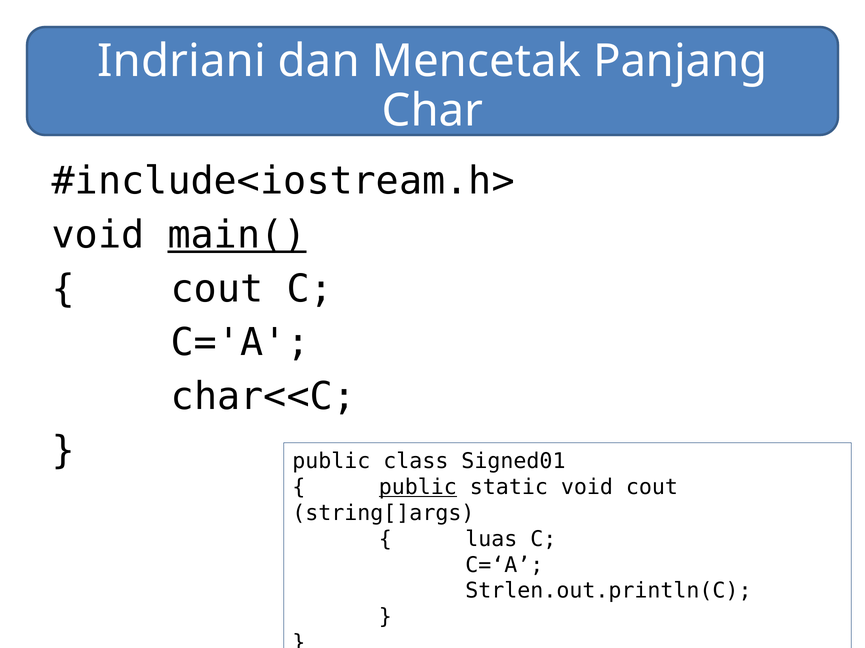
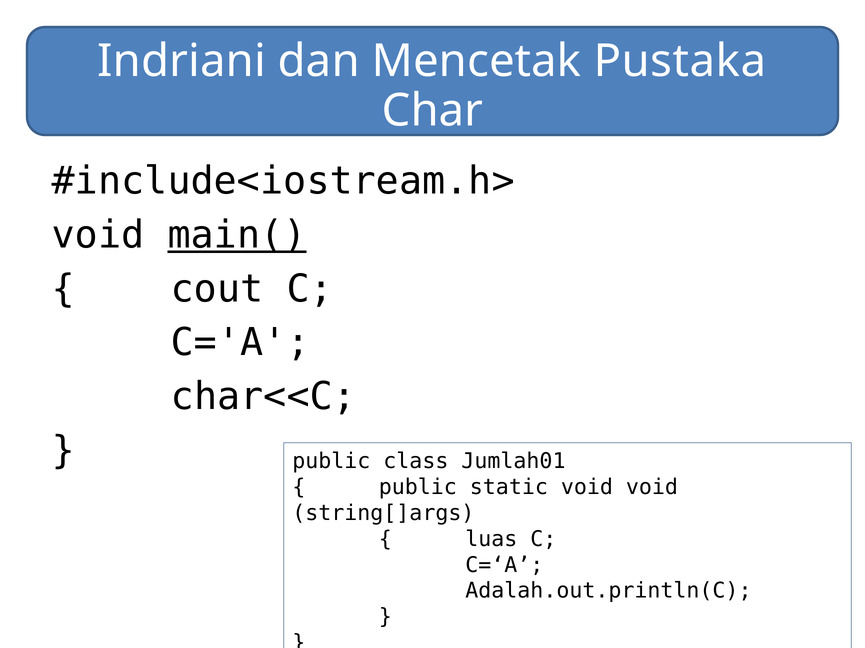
Panjang: Panjang -> Pustaka
Signed01: Signed01 -> Jumlah01
public at (418, 488) underline: present -> none
void cout: cout -> void
Strlen.out.println(C: Strlen.out.println(C -> Adalah.out.println(C
